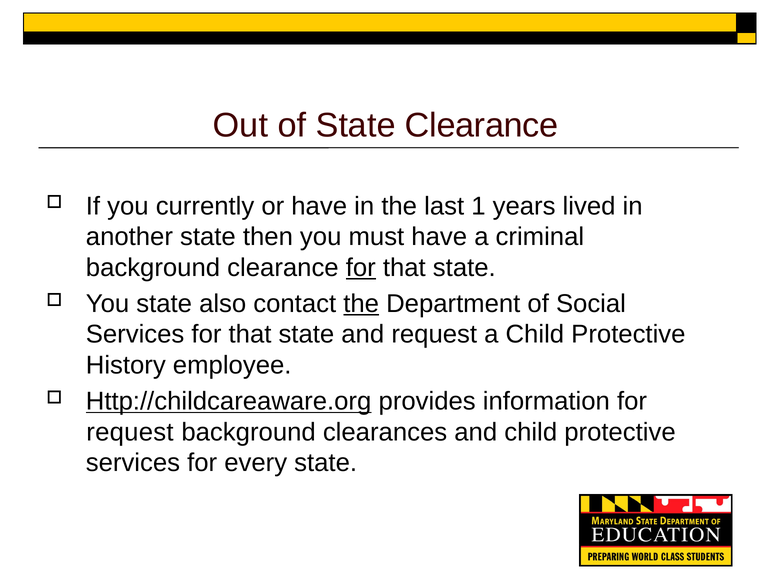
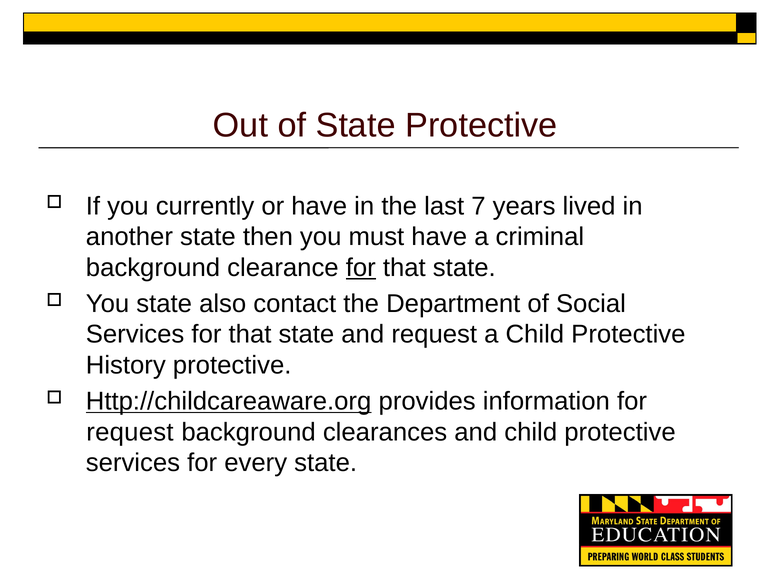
State Clearance: Clearance -> Protective
1: 1 -> 7
the at (361, 304) underline: present -> none
History employee: employee -> protective
